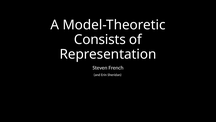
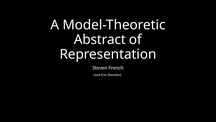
Consists: Consists -> Abstract
